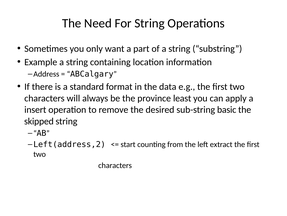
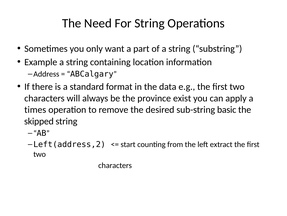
least: least -> exist
insert: insert -> times
